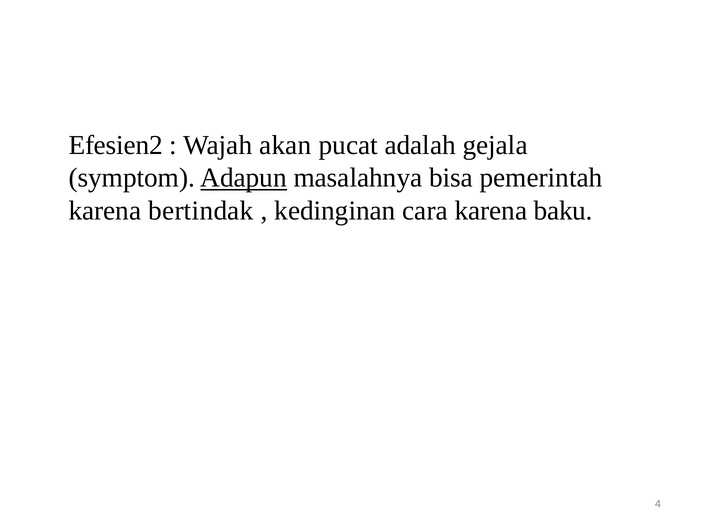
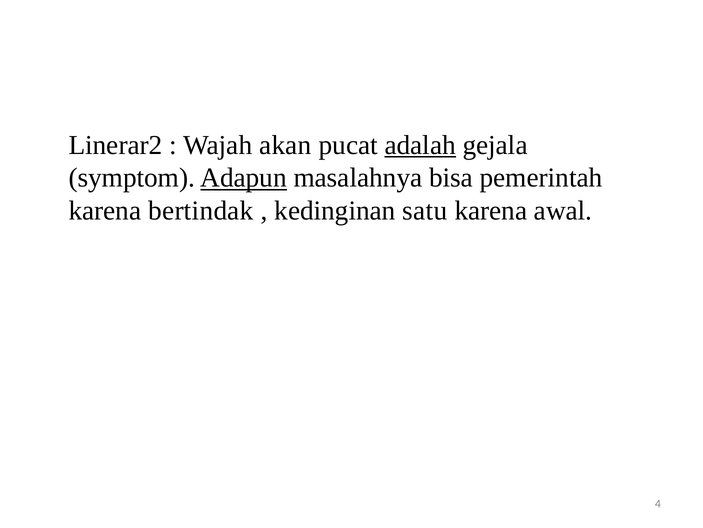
Efesien2: Efesien2 -> Linerar2
adalah underline: none -> present
cara: cara -> satu
baku: baku -> awal
